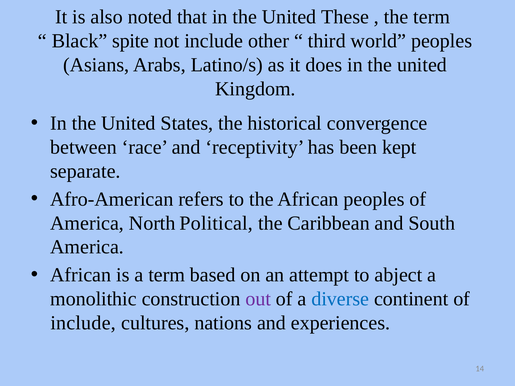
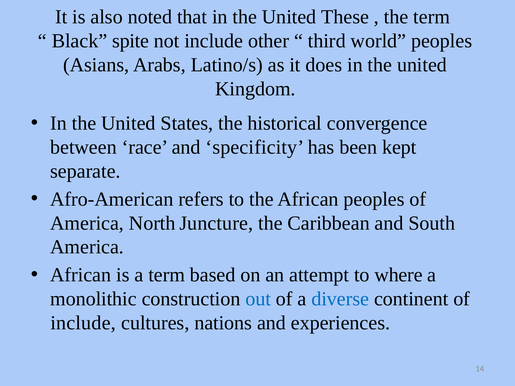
receptivity: receptivity -> specificity
Political: Political -> Juncture
abject: abject -> where
out colour: purple -> blue
